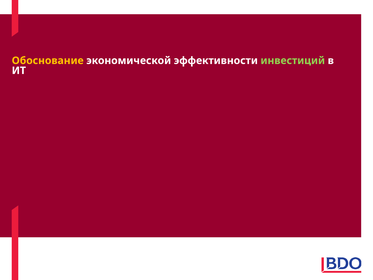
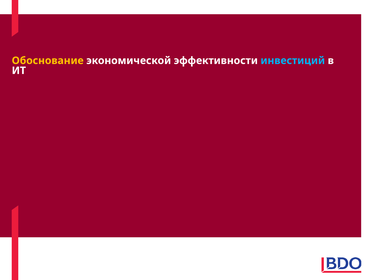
инвестиций colour: light green -> light blue
